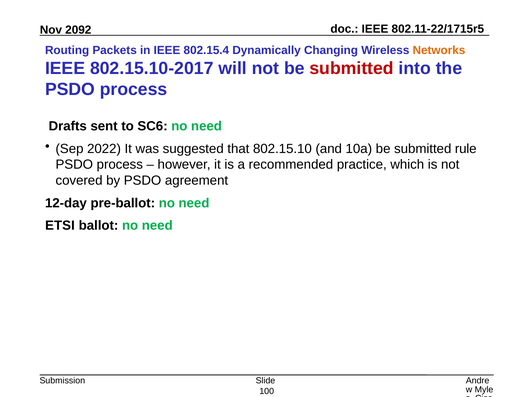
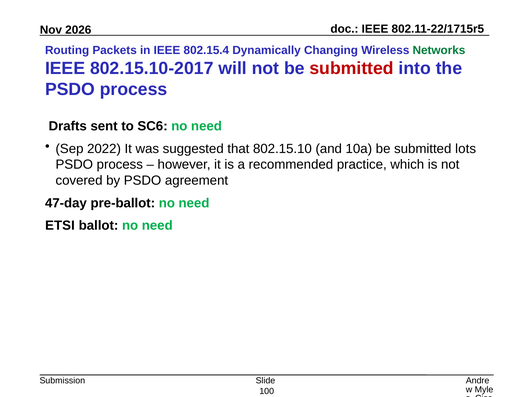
2092: 2092 -> 2026
Networks colour: orange -> green
rule: rule -> lots
12-day: 12-day -> 47-day
